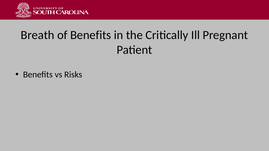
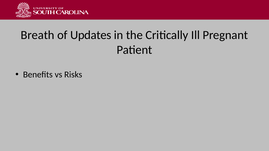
of Benefits: Benefits -> Updates
